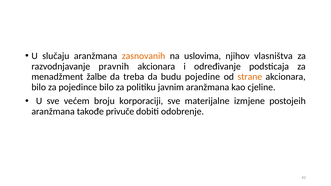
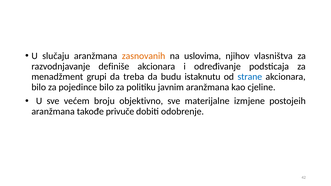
pravnih: pravnih -> definiše
žalbe: žalbe -> grupi
pojedine: pojedine -> istaknutu
strane colour: orange -> blue
korporaciji: korporaciji -> objektivno
